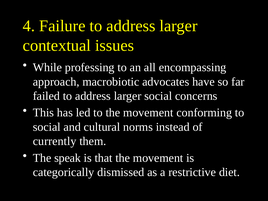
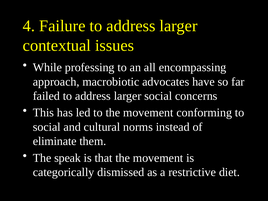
currently: currently -> eliminate
